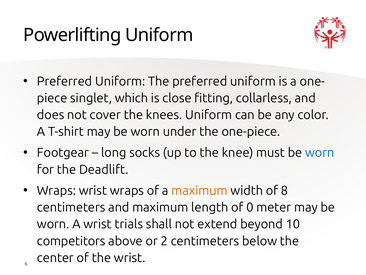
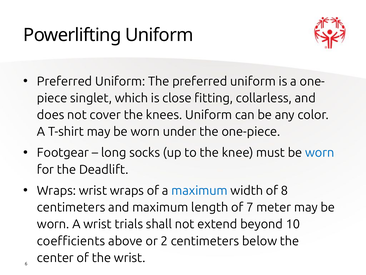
maximum at (199, 190) colour: orange -> blue
0: 0 -> 7
competitors: competitors -> coefficients
